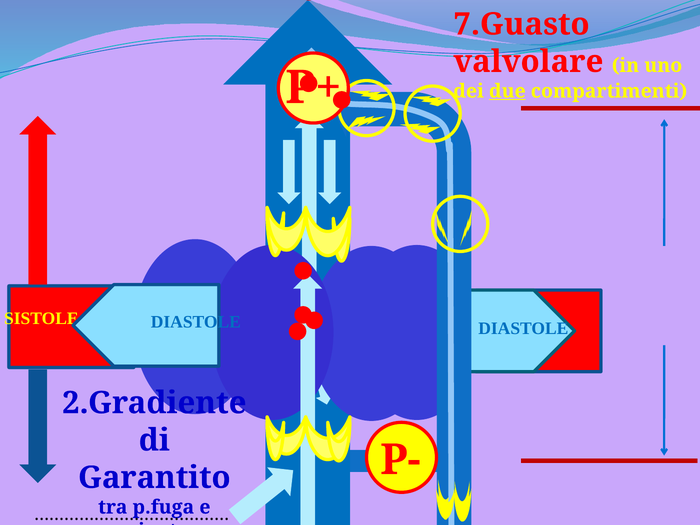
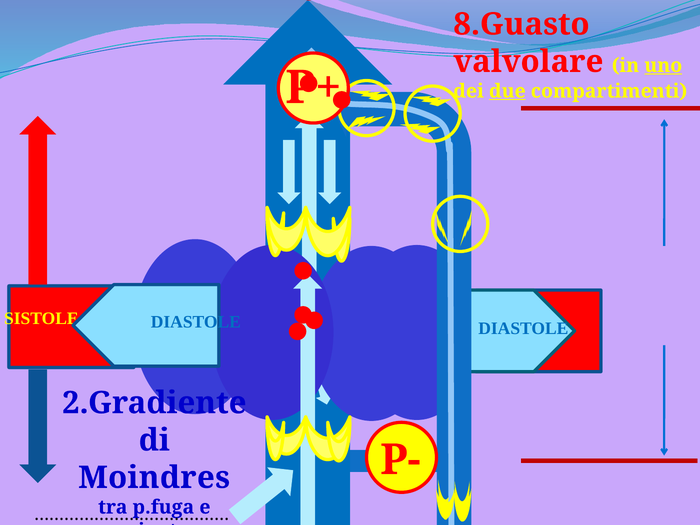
7.Guasto: 7.Guasto -> 8.Guasto
uno underline: none -> present
Garantito: Garantito -> Moindres
